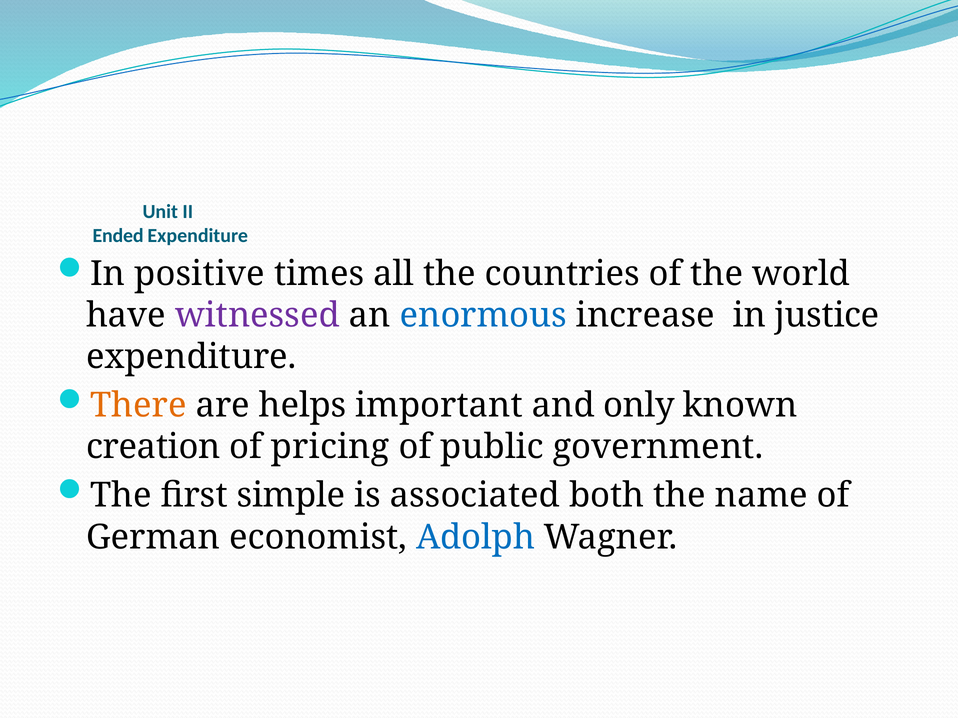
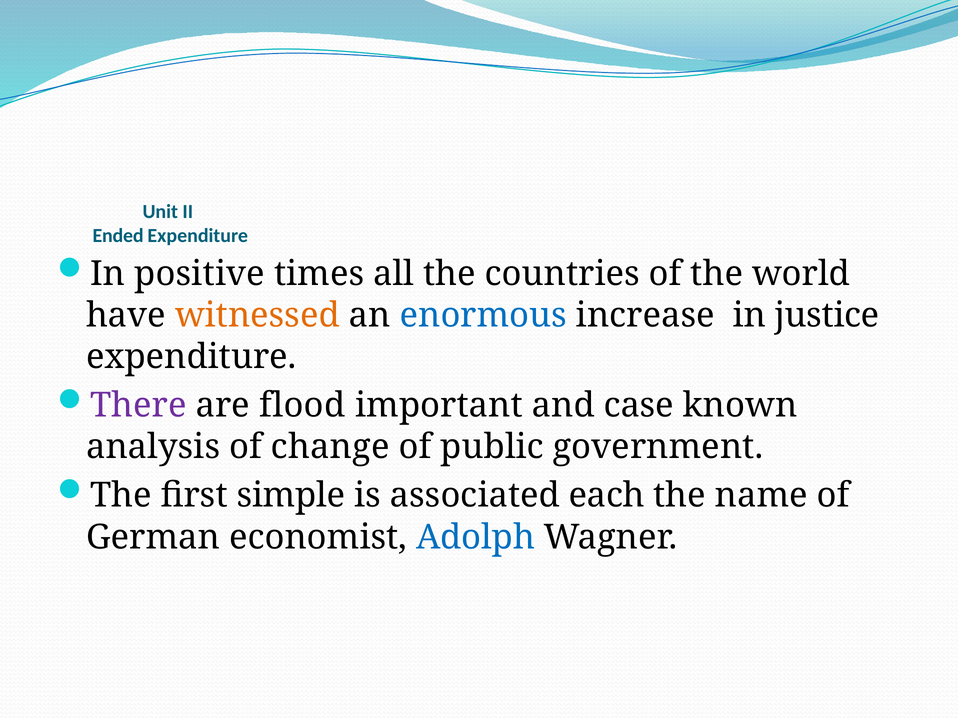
witnessed colour: purple -> orange
There colour: orange -> purple
helps: helps -> flood
only: only -> case
creation: creation -> analysis
pricing: pricing -> change
both: both -> each
